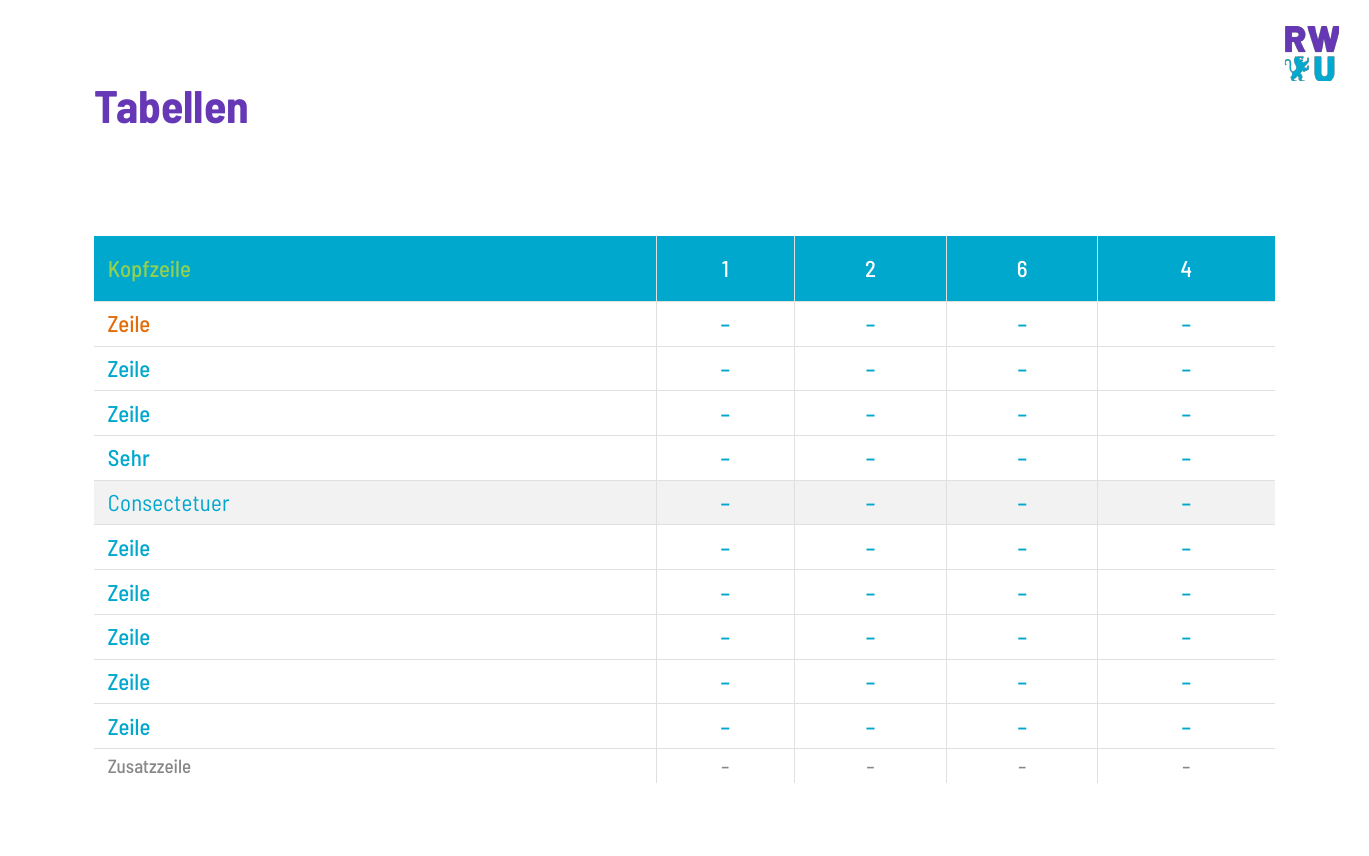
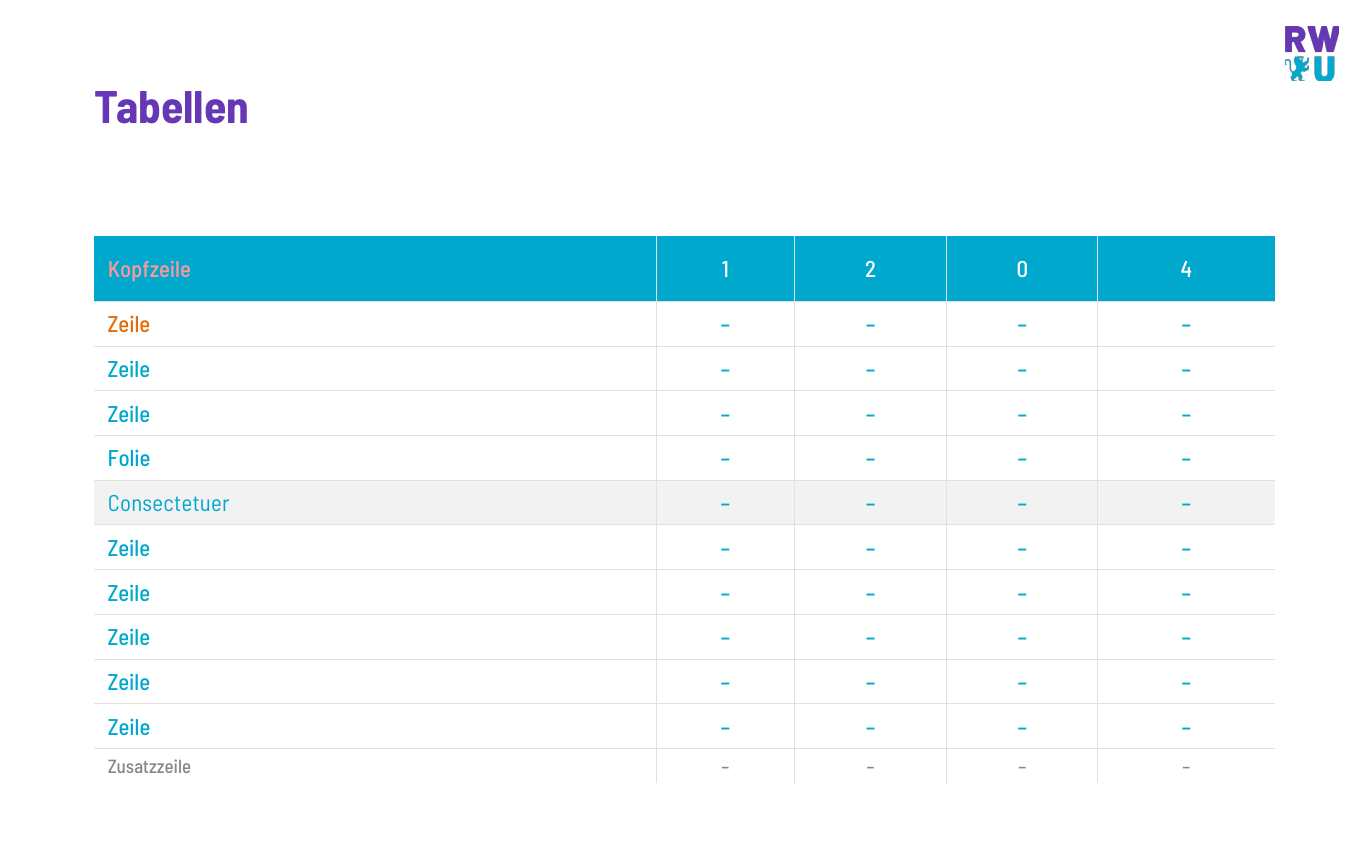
Kopfzeile colour: light green -> pink
6: 6 -> 0
Sehr: Sehr -> Folie
